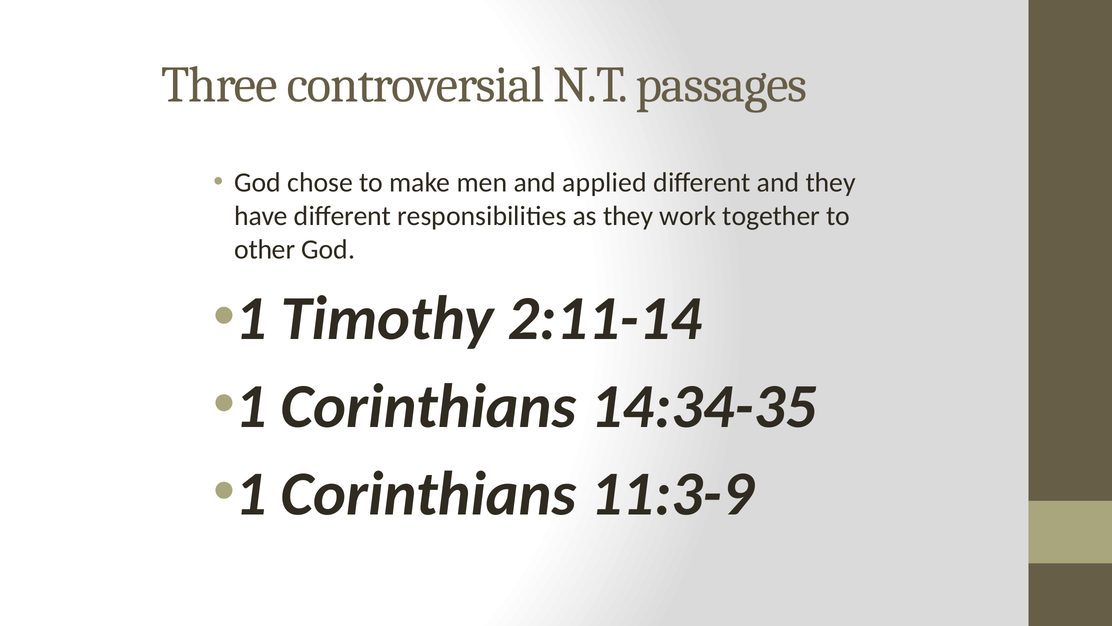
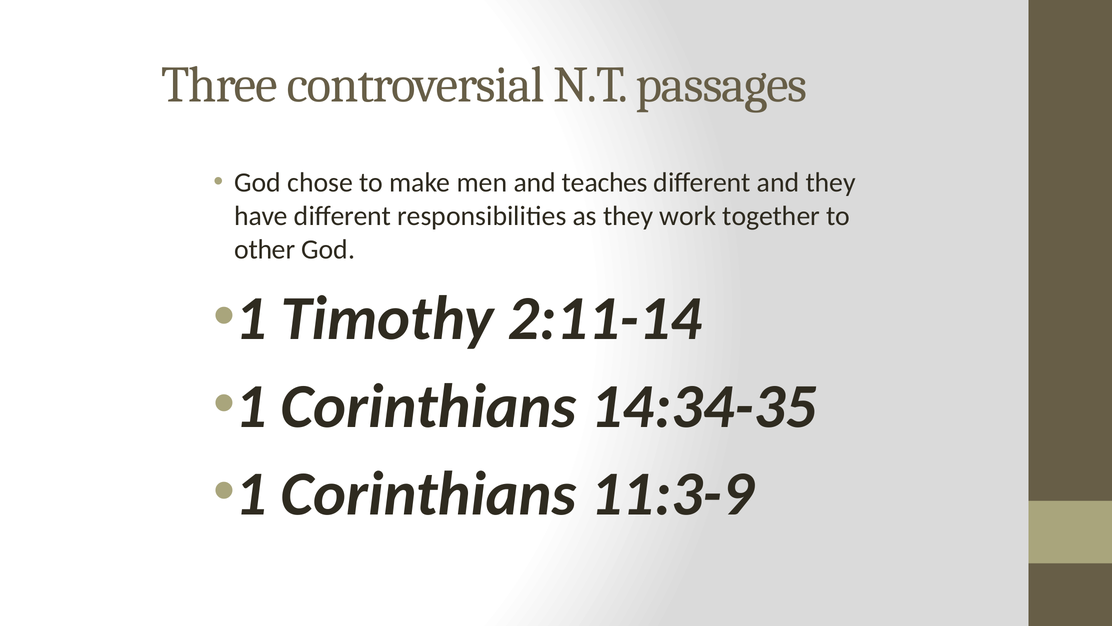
applied: applied -> teaches
